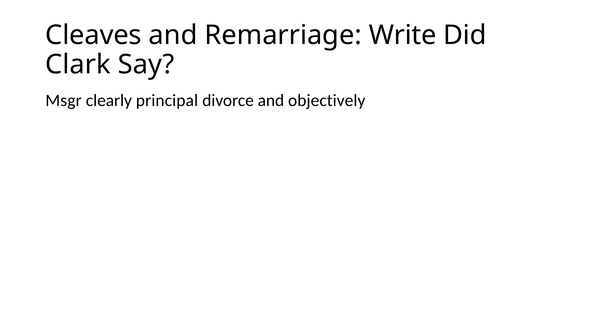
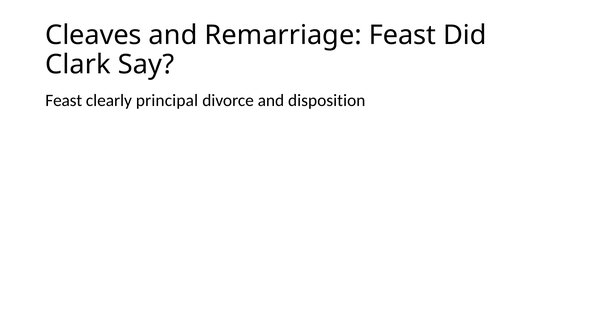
Remarriage Write: Write -> Feast
Msgr at (64, 100): Msgr -> Feast
objectively: objectively -> disposition
